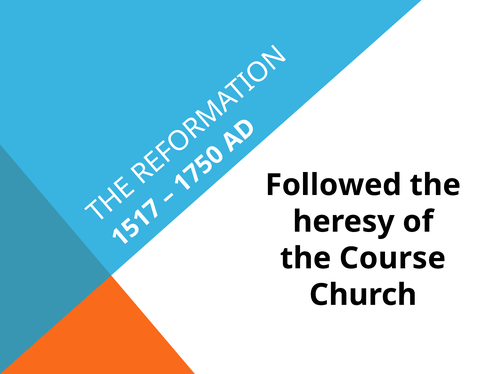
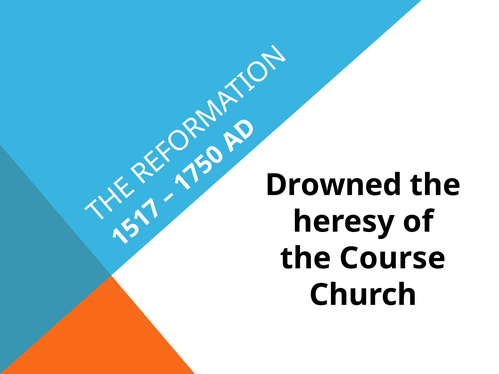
Followed: Followed -> Drowned
